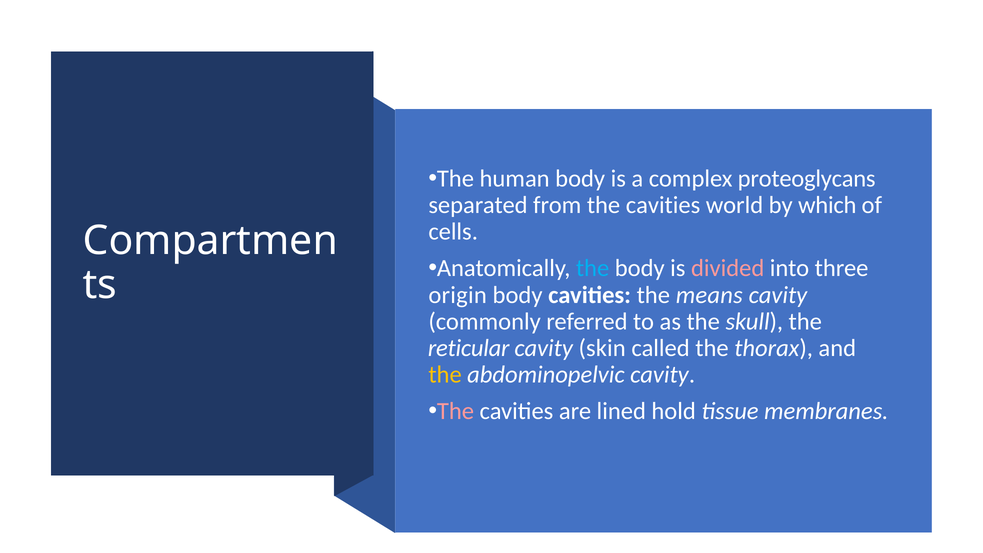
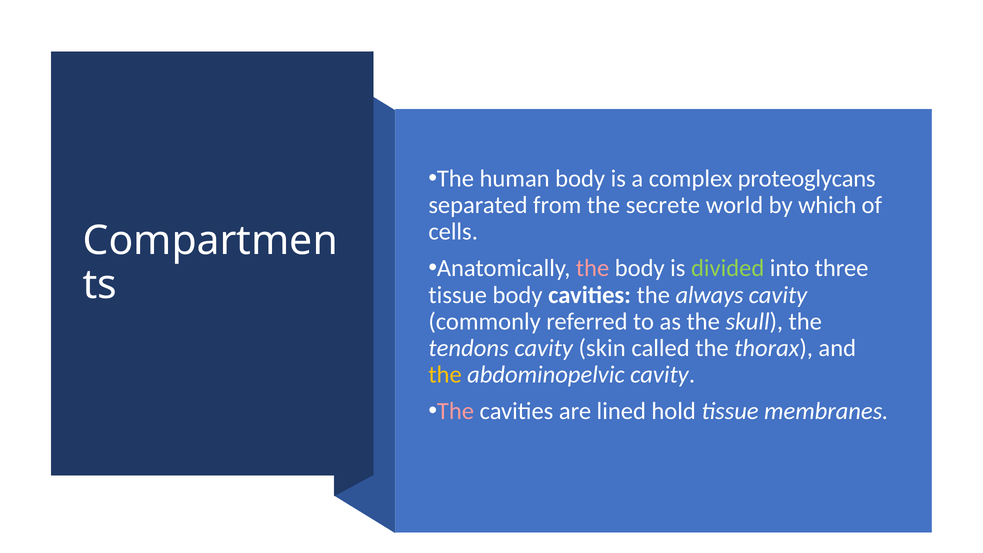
from the cavities: cavities -> secrete
the at (593, 268) colour: light blue -> pink
divided colour: pink -> light green
origin at (458, 295): origin -> tissue
means: means -> always
reticular: reticular -> tendons
